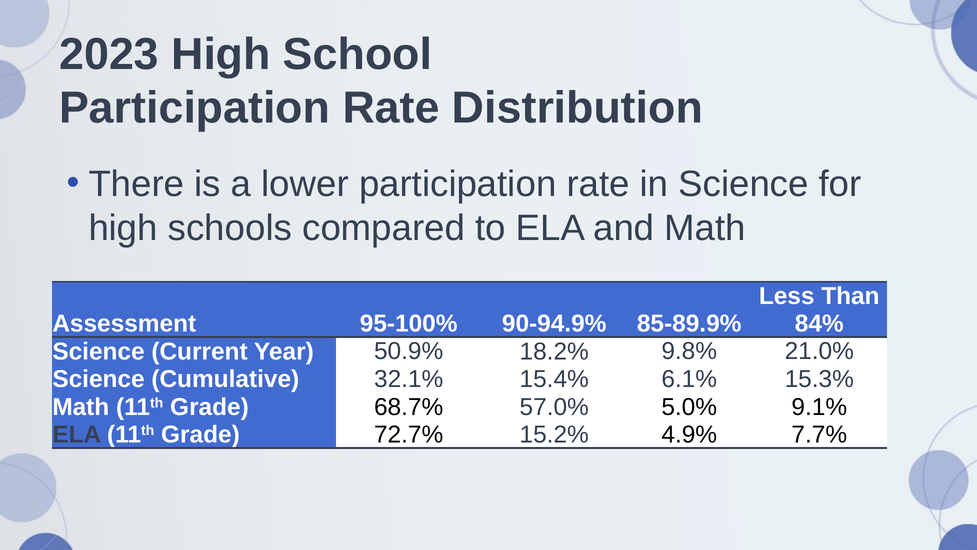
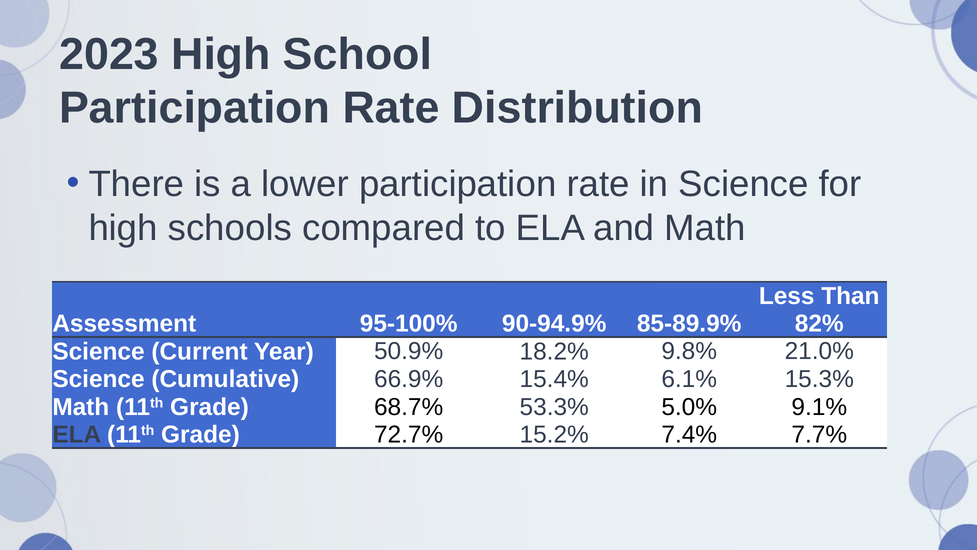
84%: 84% -> 82%
32.1%: 32.1% -> 66.9%
57.0%: 57.0% -> 53.3%
4.9%: 4.9% -> 7.4%
